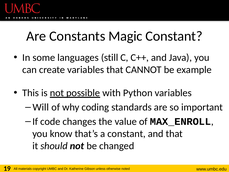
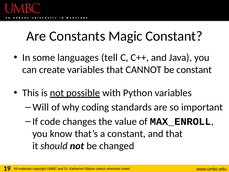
still: still -> tell
be example: example -> constant
